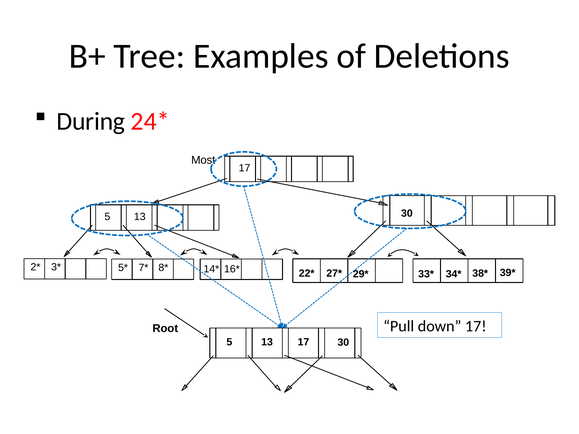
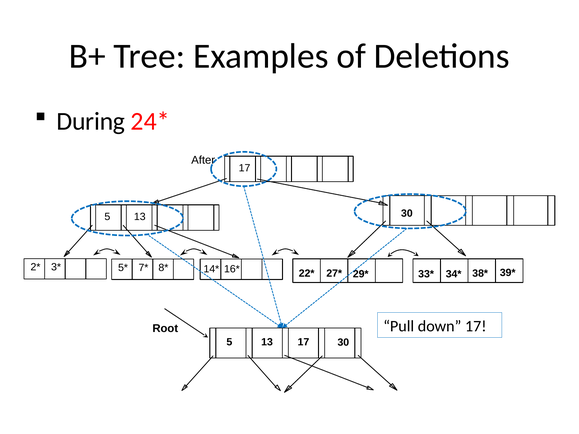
Most: Most -> After
